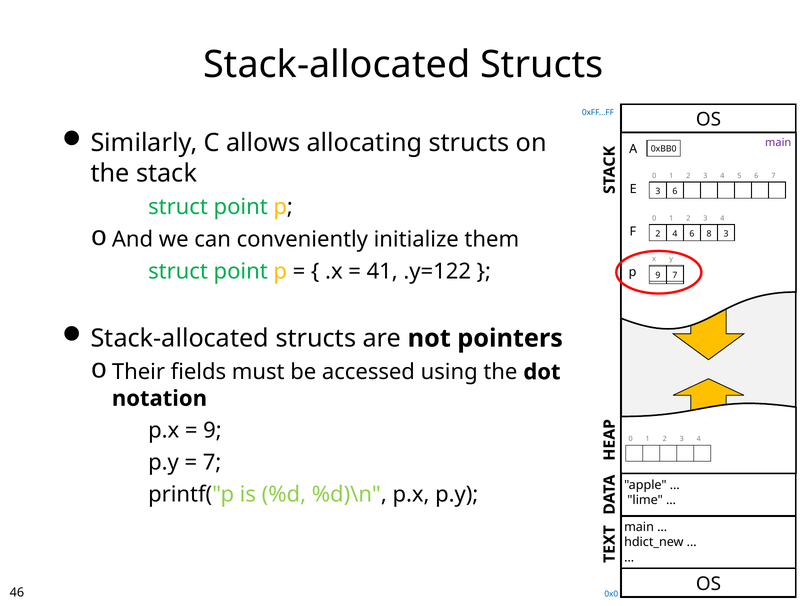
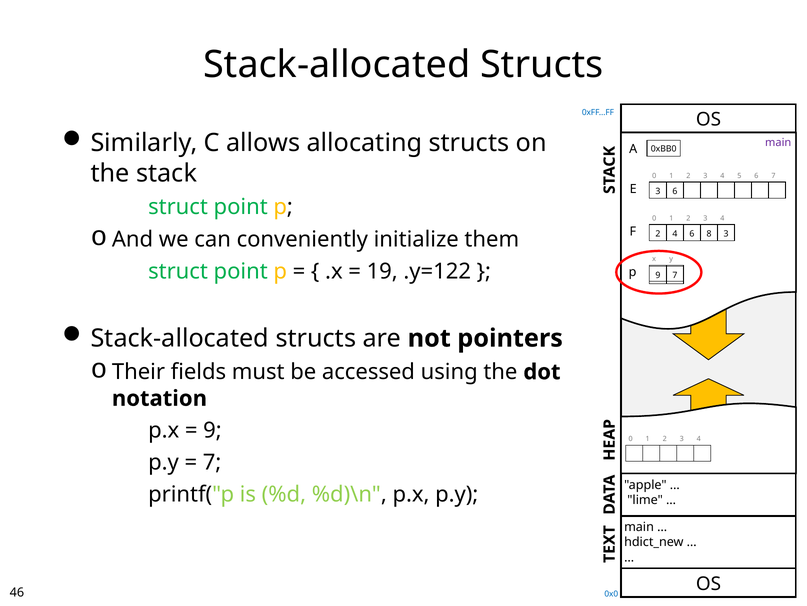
41: 41 -> 19
